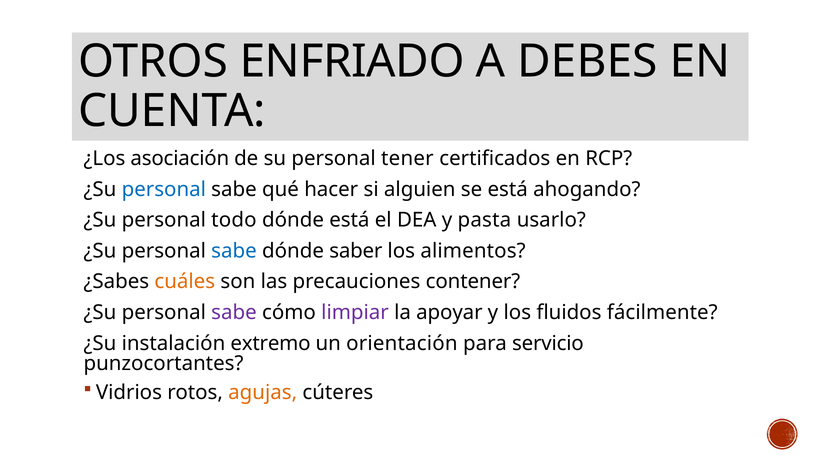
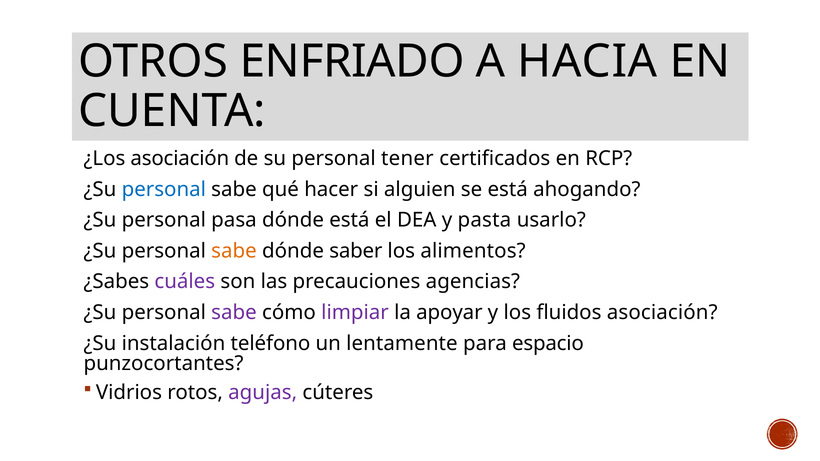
DEBES: DEBES -> HACIA
todo: todo -> pasa
sabe at (234, 251) colour: blue -> orange
cuáles colour: orange -> purple
contener: contener -> agencias
fluidos fácilmente: fácilmente -> asociación
extremo: extremo -> teléfono
orientación: orientación -> lentamente
servicio: servicio -> espacio
agujas colour: orange -> purple
